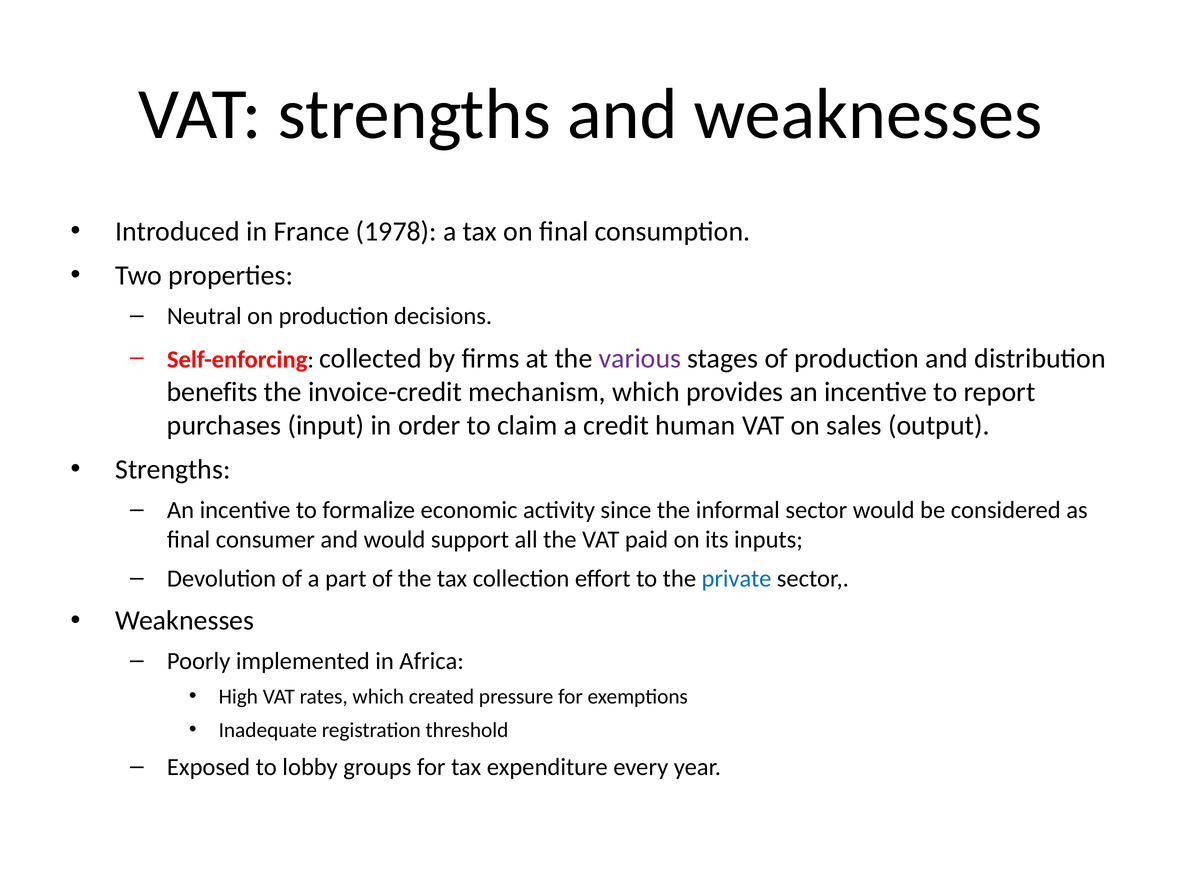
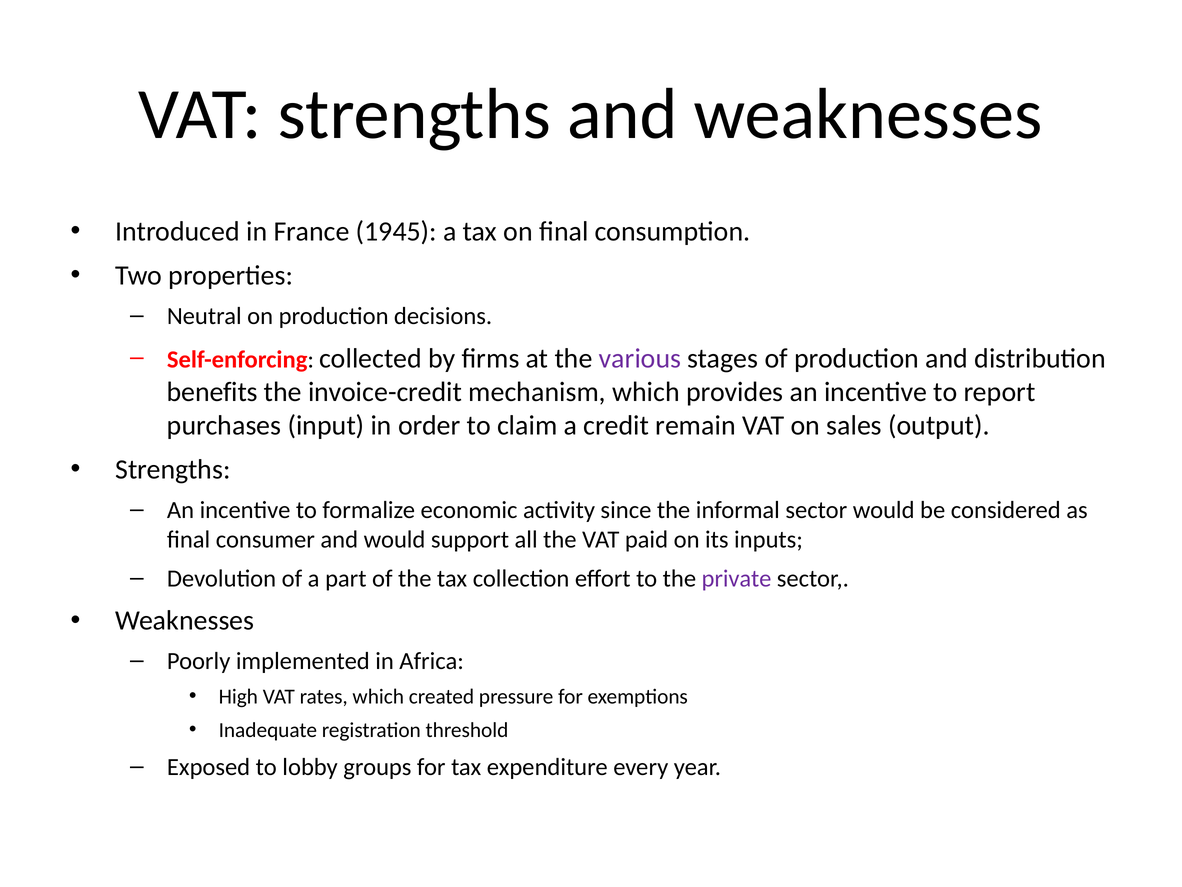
1978: 1978 -> 1945
human: human -> remain
private colour: blue -> purple
